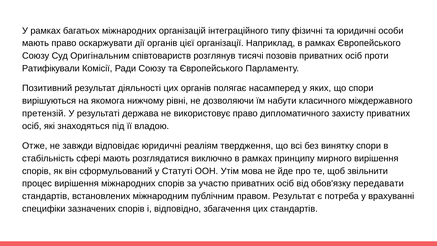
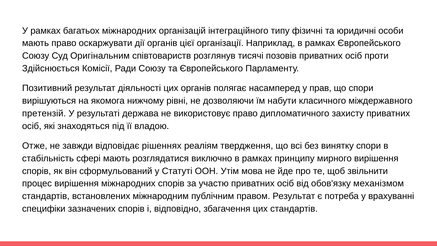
Ратифікували: Ратифікували -> Здійснюється
яких: яких -> прав
відповідає юридичні: юридичні -> рішеннях
передавати: передавати -> механізмом
